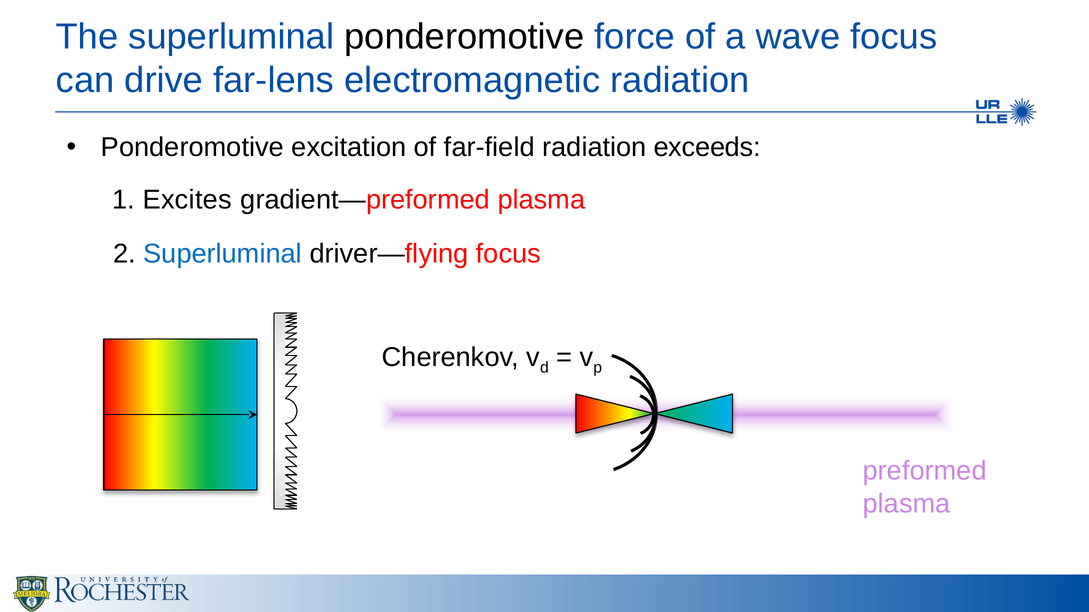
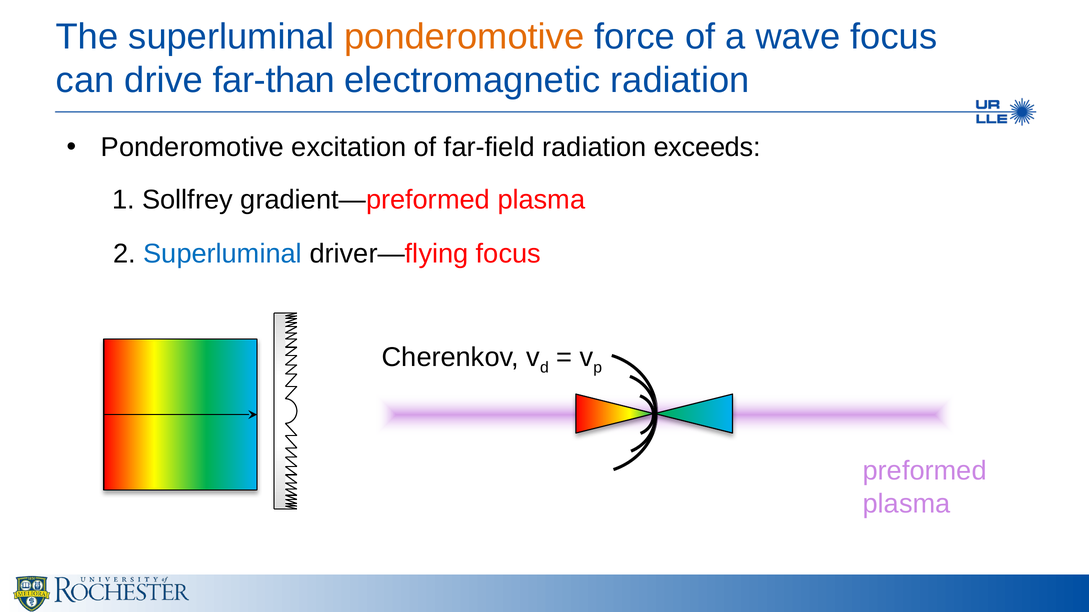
ponderomotive at (464, 37) colour: black -> orange
far-lens: far-lens -> far-than
Excites: Excites -> Sollfrey
